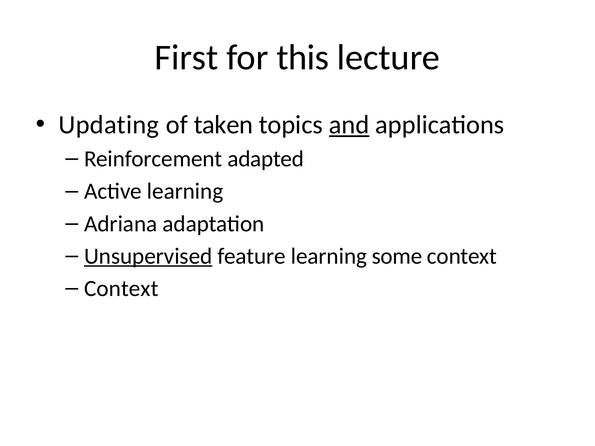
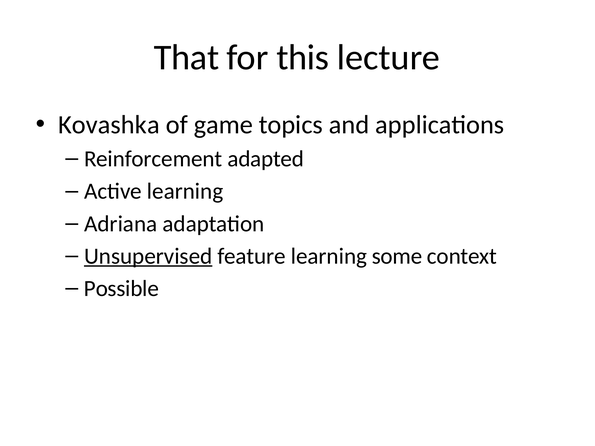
First: First -> That
Updating: Updating -> Kovashka
taken: taken -> game
and underline: present -> none
Context at (121, 289): Context -> Possible
